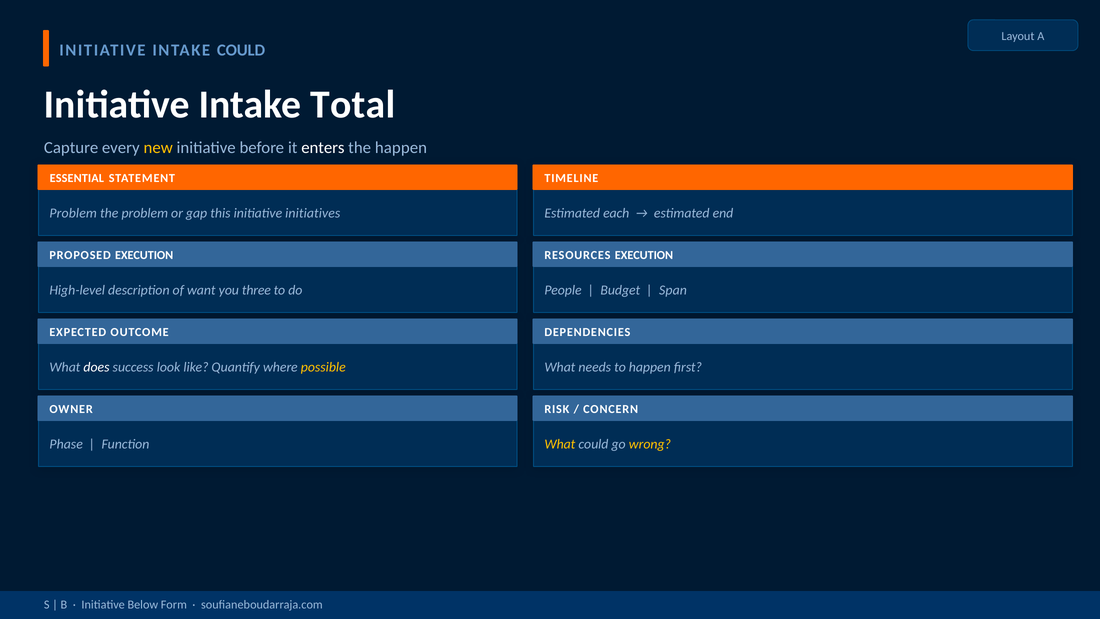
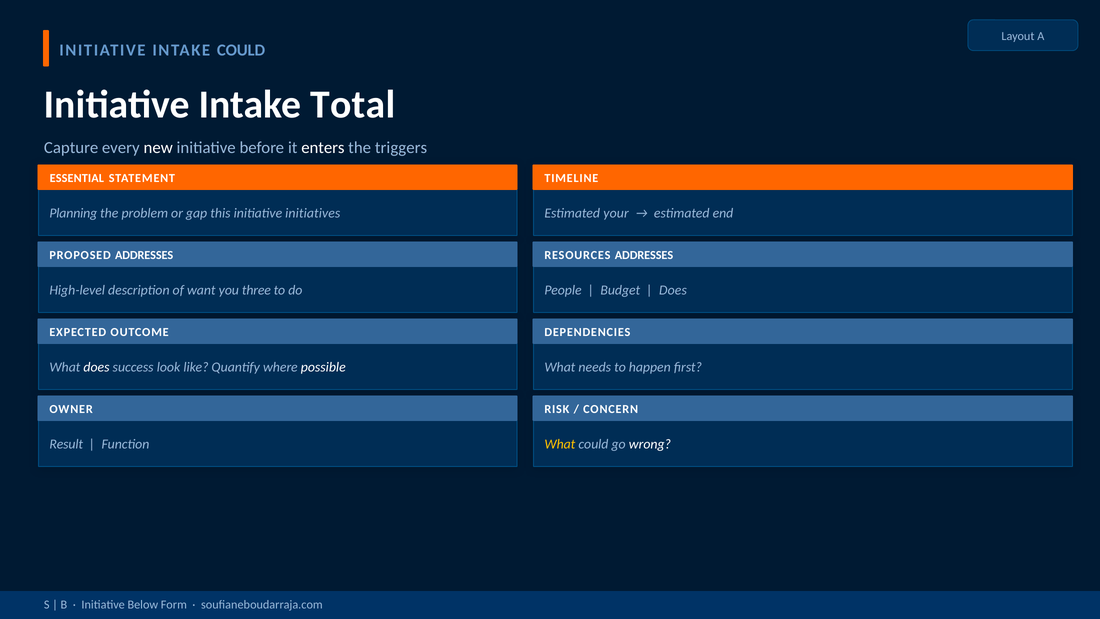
new colour: yellow -> white
the happen: happen -> triggers
Problem at (73, 213): Problem -> Planning
each: each -> your
PROPOSED EXECUTION: EXECUTION -> ADDRESSES
RESOURCES EXECUTION: EXECUTION -> ADDRESSES
Span at (673, 290): Span -> Does
possible colour: yellow -> white
Phase: Phase -> Result
wrong colour: yellow -> white
